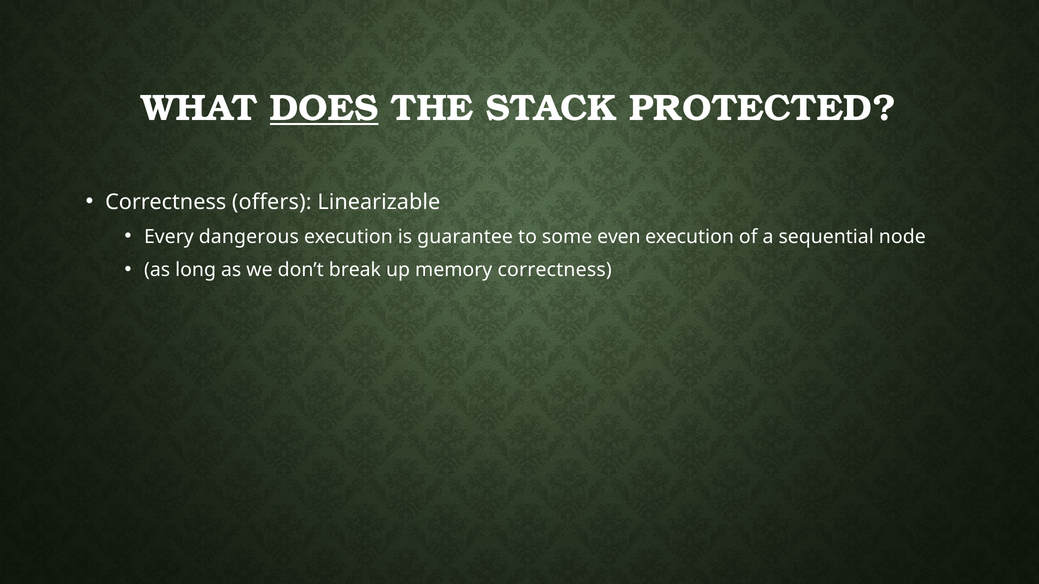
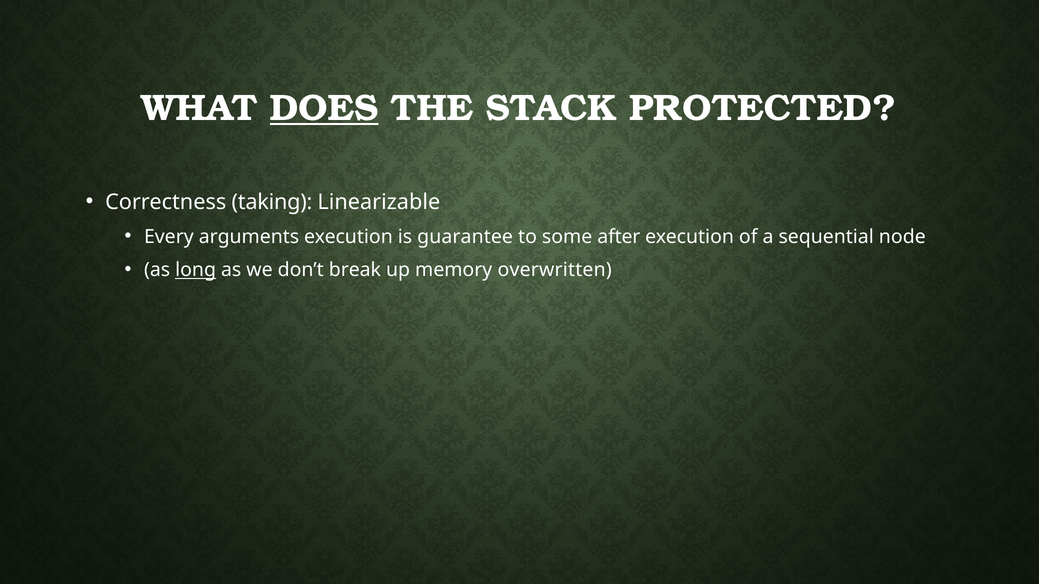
offers: offers -> taking
dangerous: dangerous -> arguments
even: even -> after
long underline: none -> present
memory correctness: correctness -> overwritten
